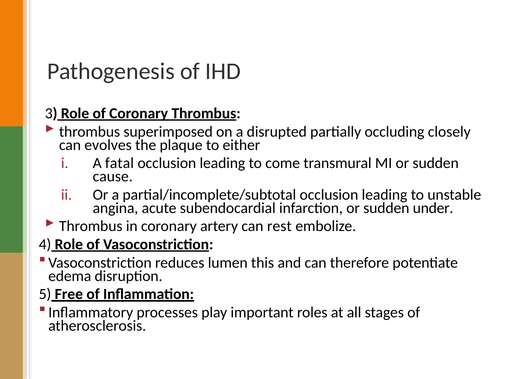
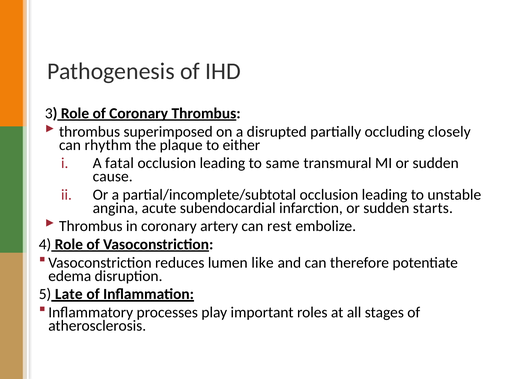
evolves: evolves -> rhythm
come: come -> same
under: under -> starts
this: this -> like
Free: Free -> Late
